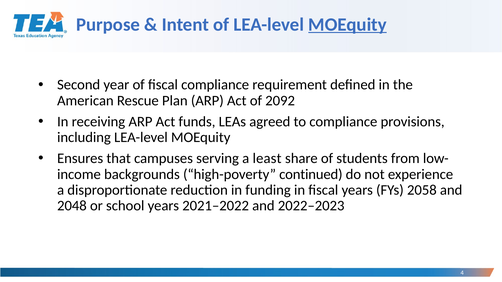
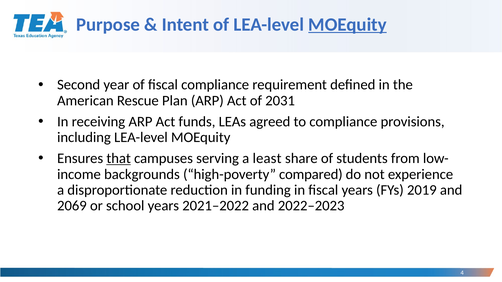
2092: 2092 -> 2031
that underline: none -> present
continued: continued -> compared
2058: 2058 -> 2019
2048: 2048 -> 2069
